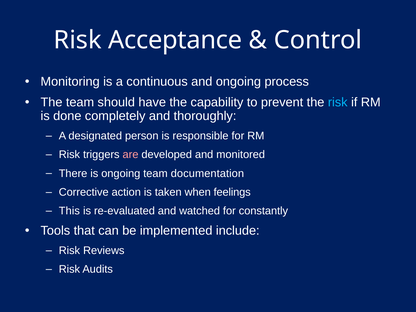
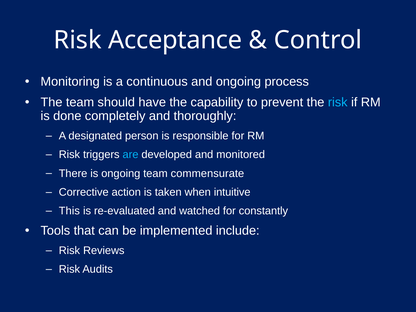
are colour: pink -> light blue
documentation: documentation -> commensurate
feelings: feelings -> intuitive
